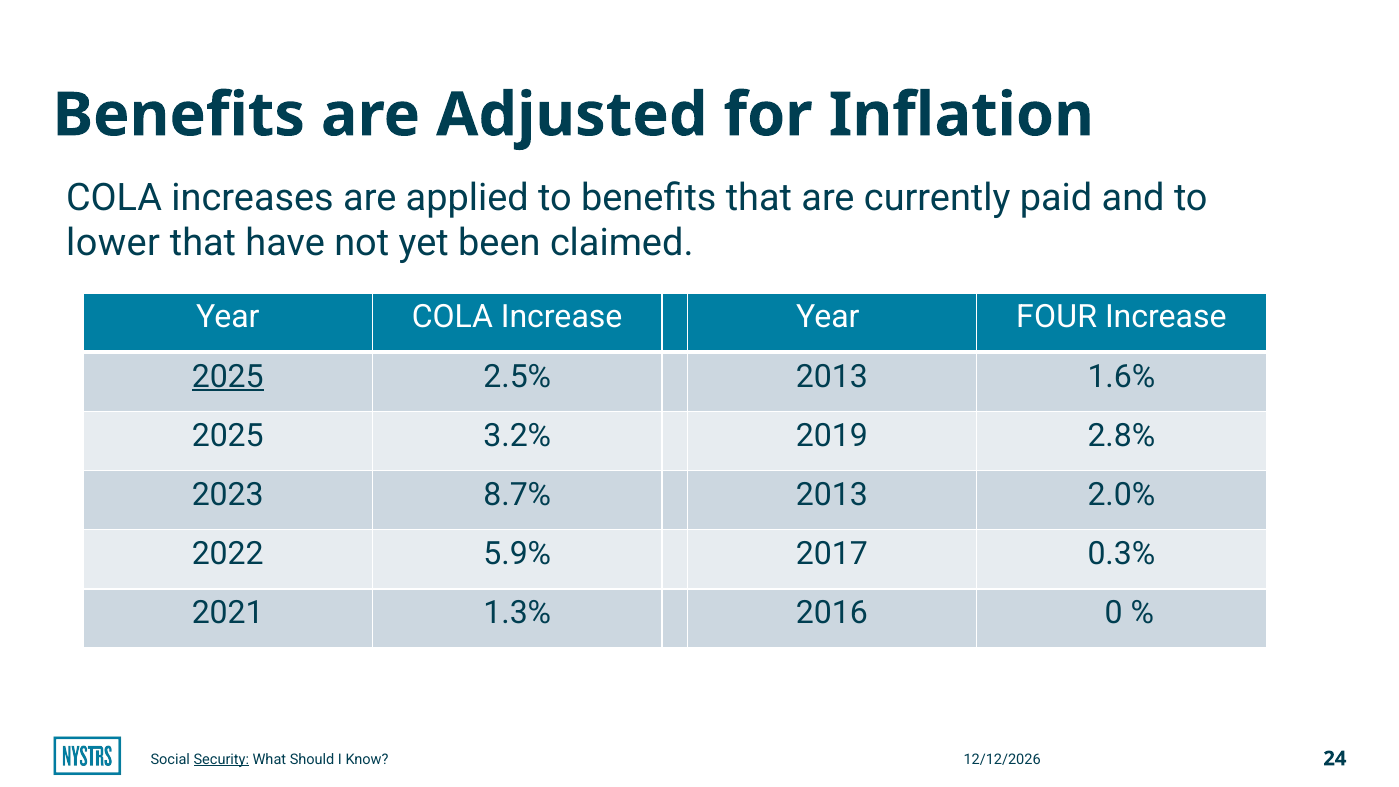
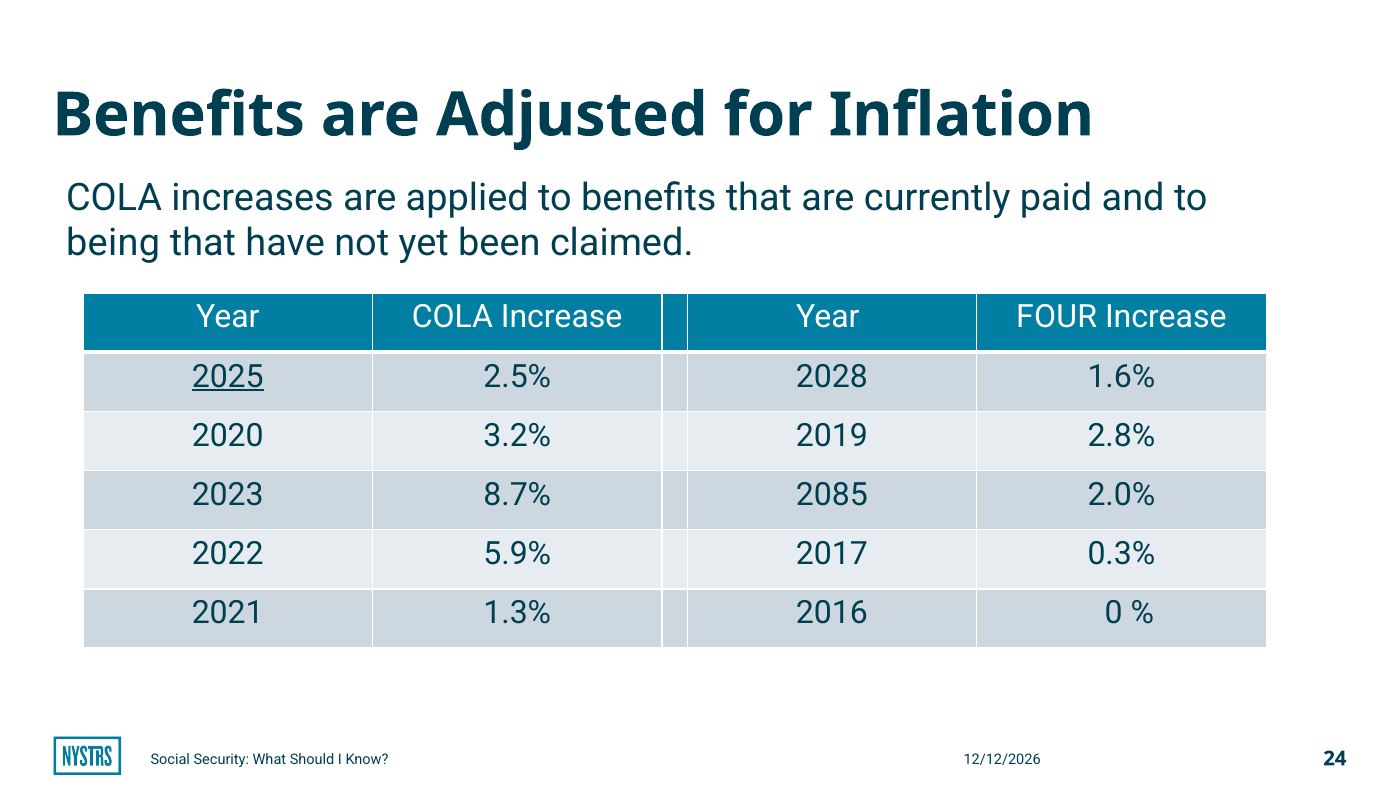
lower: lower -> being
2.5% 2013: 2013 -> 2028
2025 at (228, 436): 2025 -> 2020
8.7% 2013: 2013 -> 2085
Security underline: present -> none
